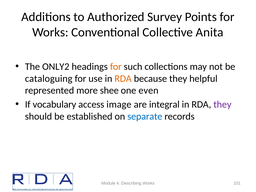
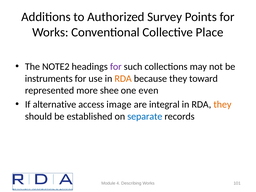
Anita: Anita -> Place
ONLY2: ONLY2 -> NOTE2
for at (116, 67) colour: orange -> purple
cataloguing: cataloguing -> instruments
helpful: helpful -> toward
vocabulary: vocabulary -> alternative
they at (222, 104) colour: purple -> orange
